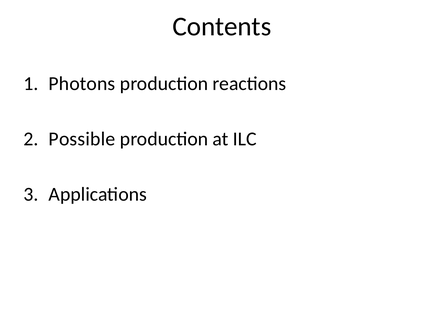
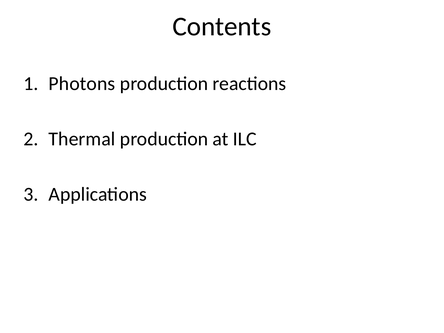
Possible: Possible -> Thermal
